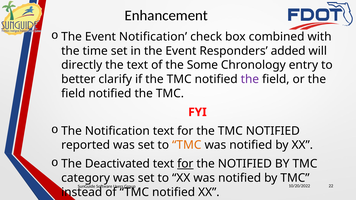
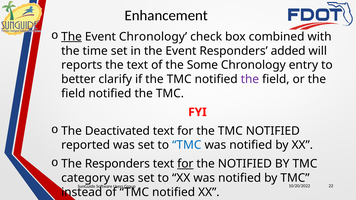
The at (72, 37) underline: none -> present
Event Notification: Notification -> Chronology
directly: directly -> reports
The Notification: Notification -> Deactivated
TMC at (187, 145) colour: orange -> blue
The Deactivated: Deactivated -> Responders
